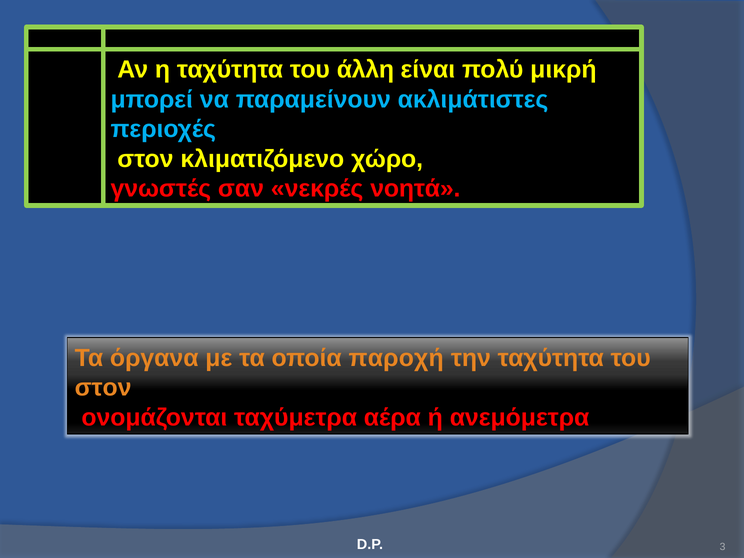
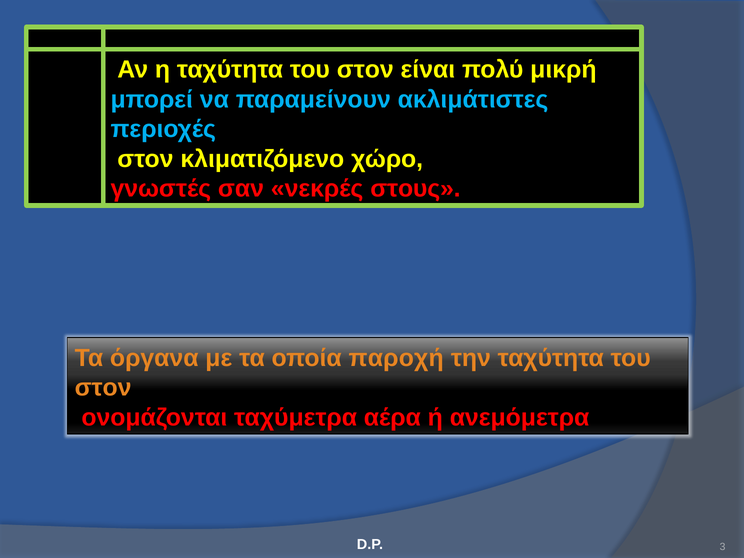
η ταχύτητα του άλλη: άλλη -> στον
νοητά: νοητά -> στους
